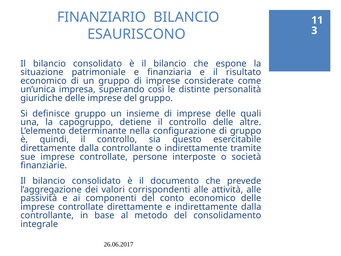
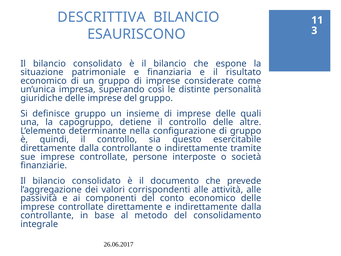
FINANZIARIO: FINANZIARIO -> DESCRITTIVA
